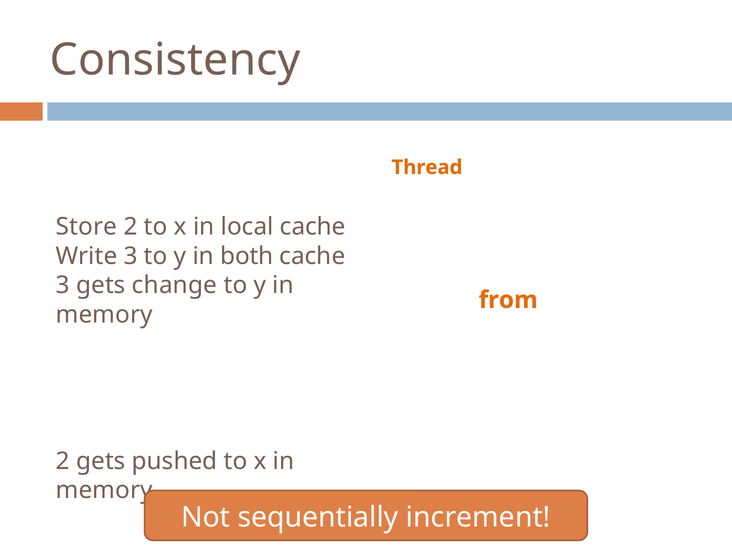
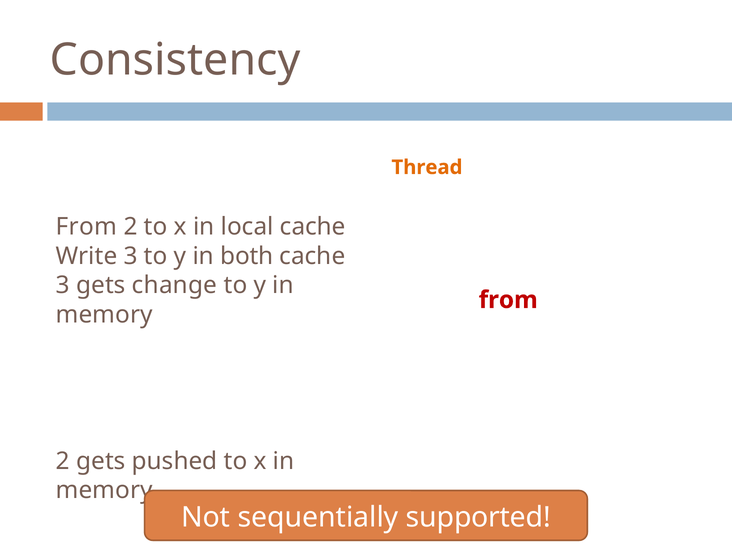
Store at (87, 227): Store -> From
from at (508, 300) colour: orange -> red
increment: increment -> supported
